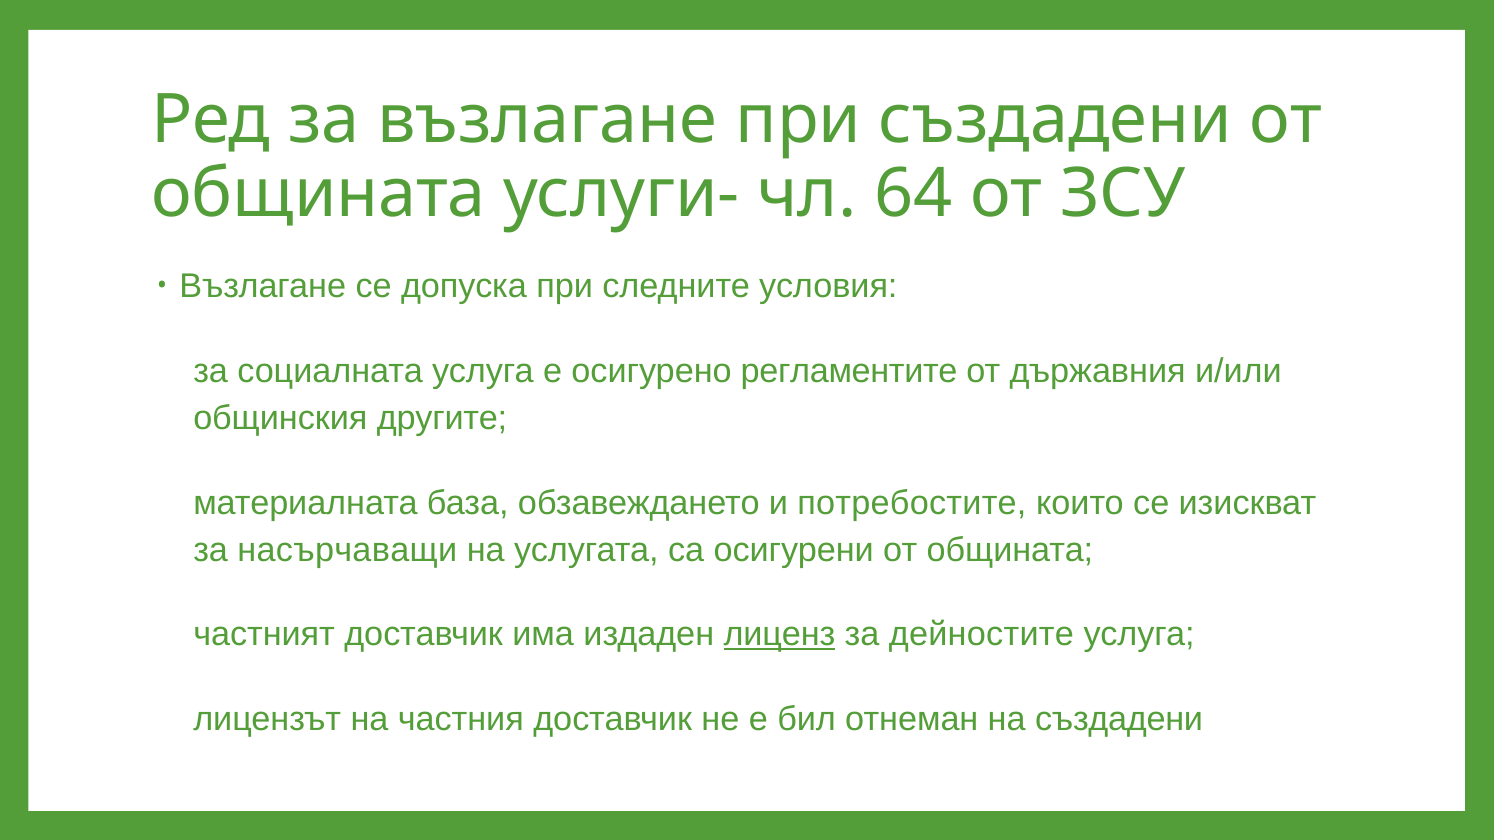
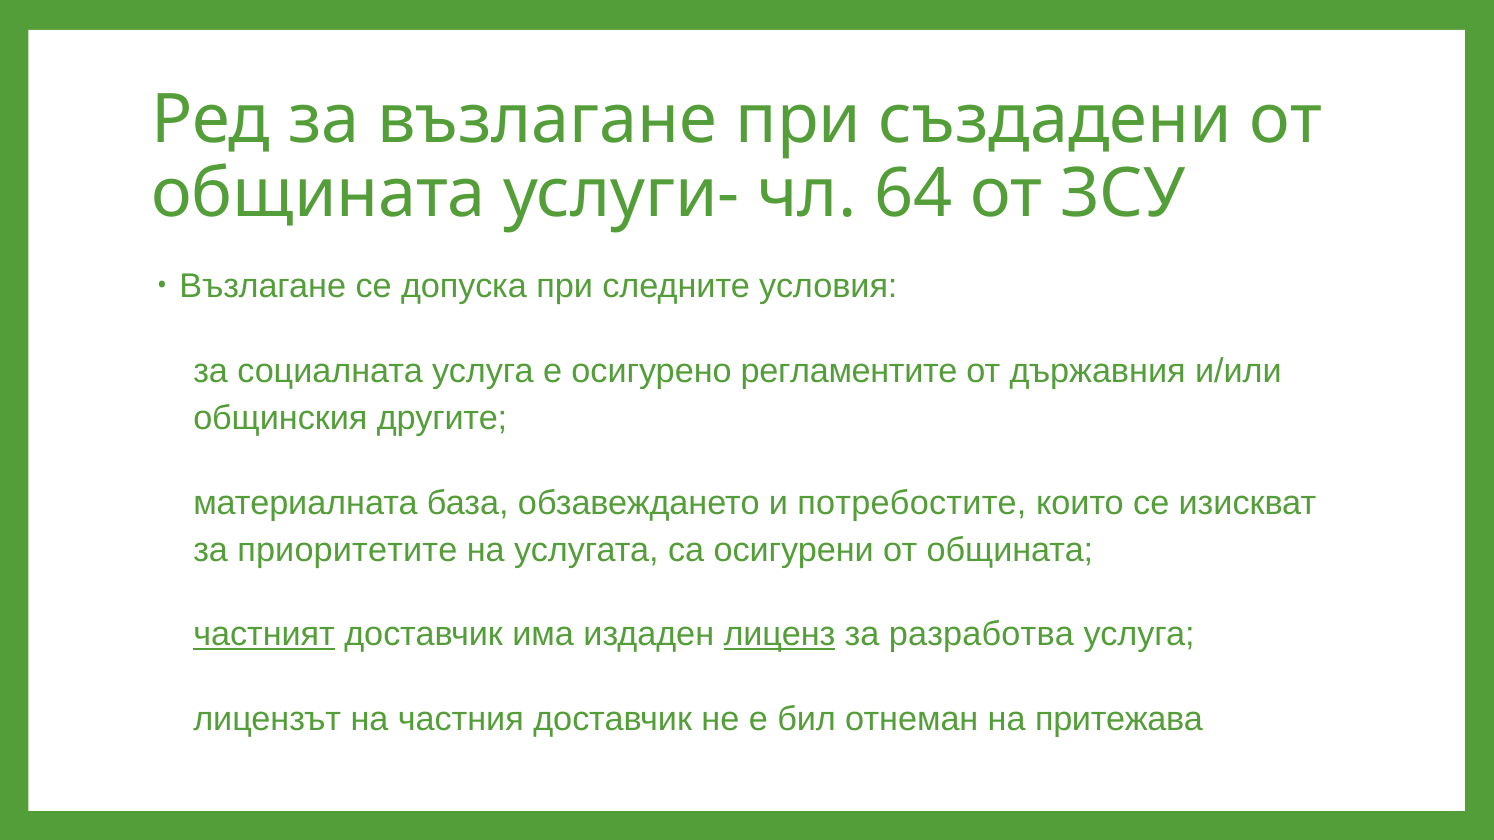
насърчаващи: насърчаващи -> приоритетите
частният underline: none -> present
дейностите: дейностите -> разработва
на създадени: създадени -> притежава
